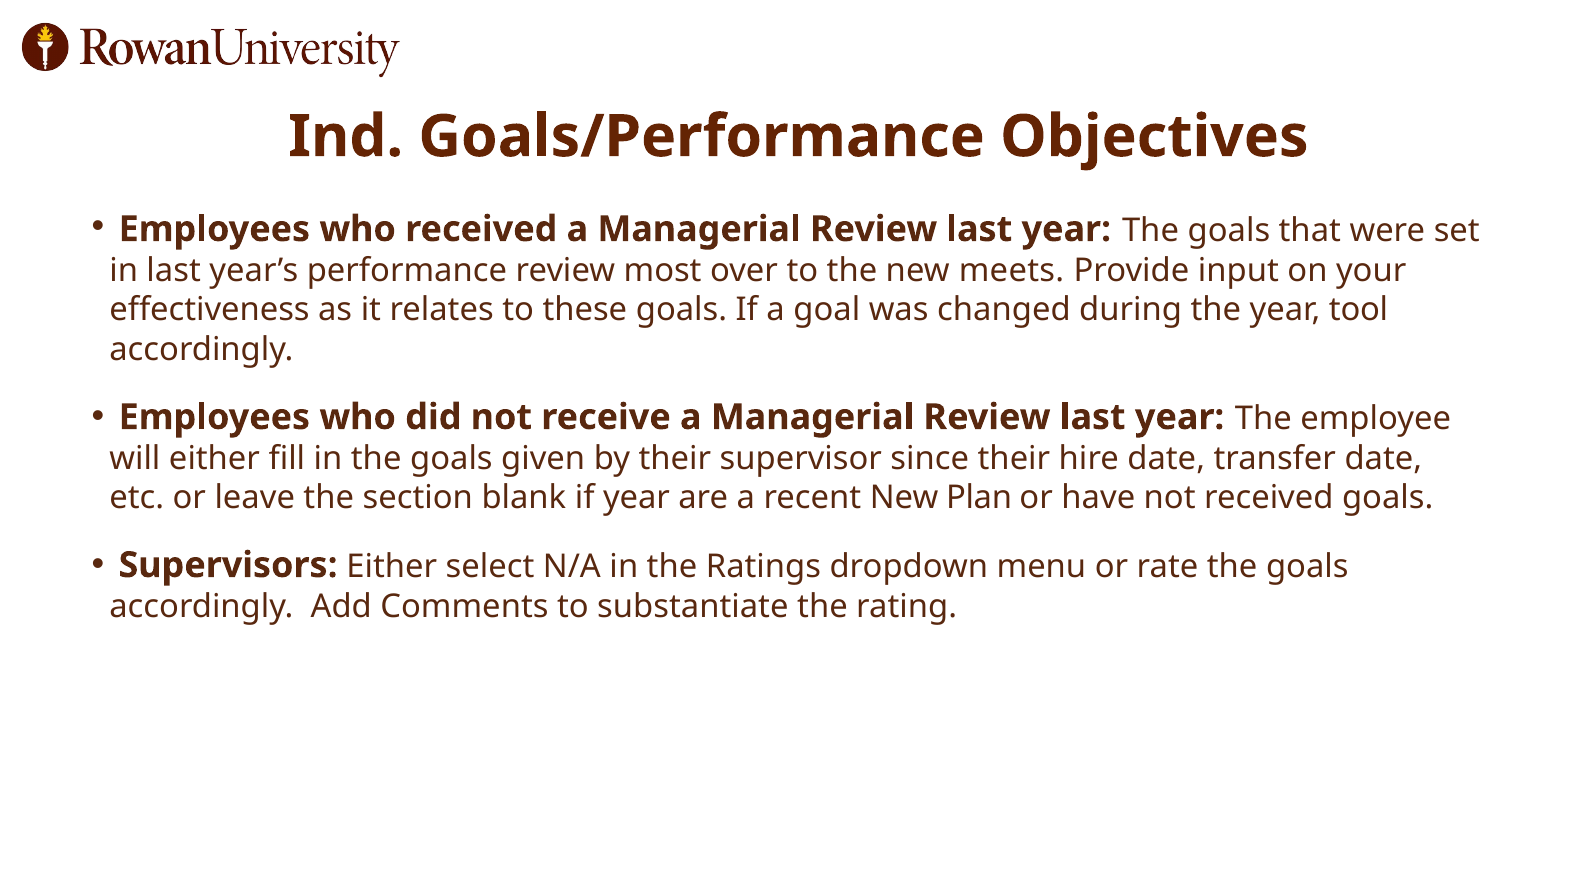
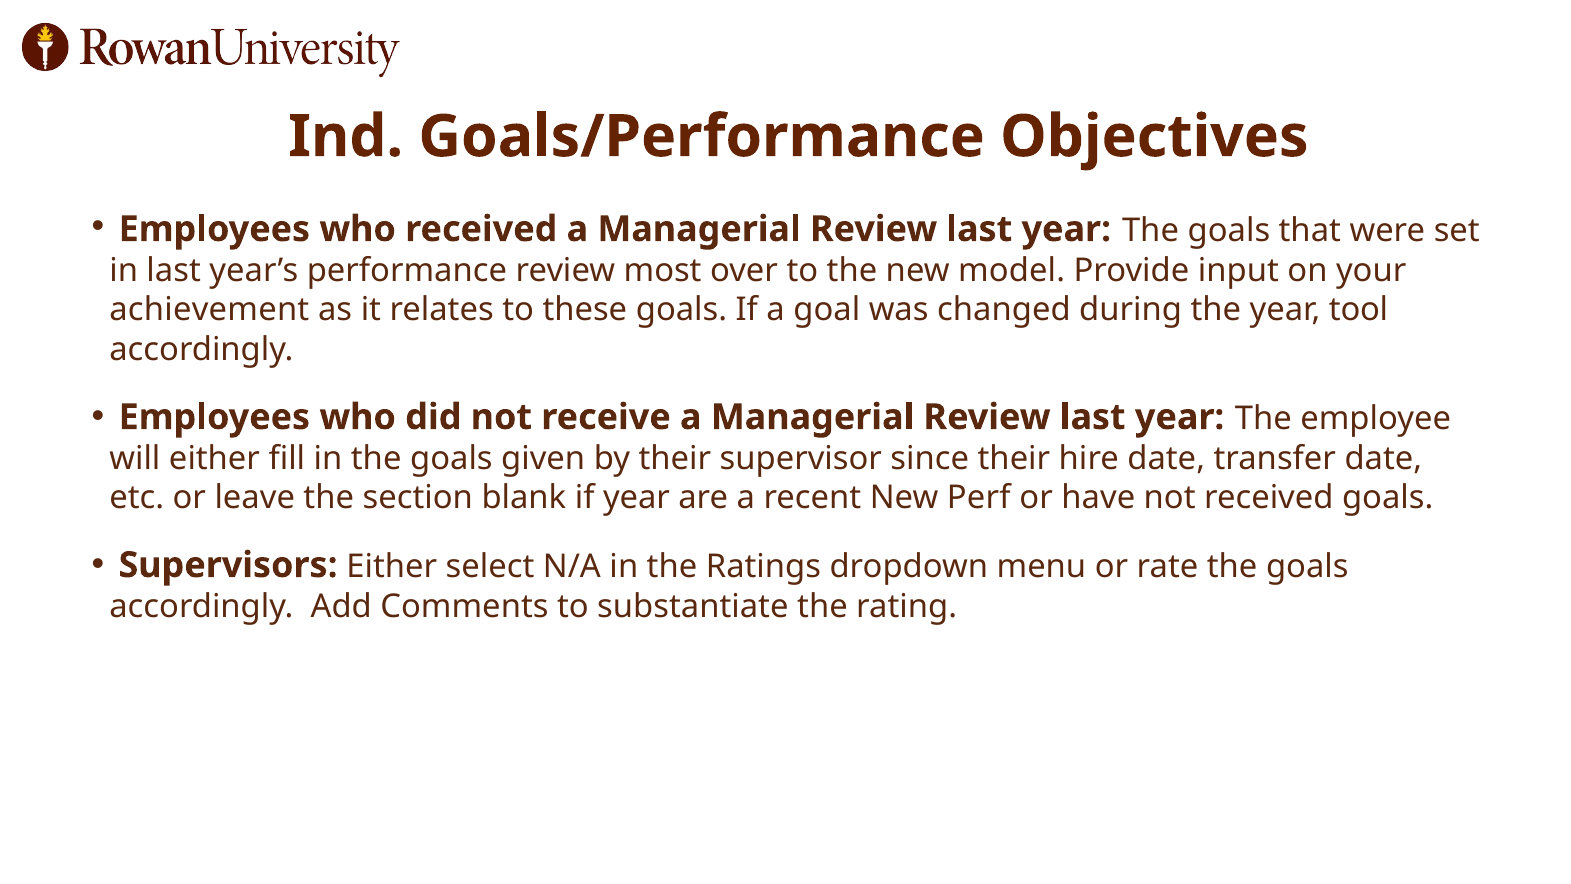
meets: meets -> model
effectiveness: effectiveness -> achievement
Plan: Plan -> Perf
